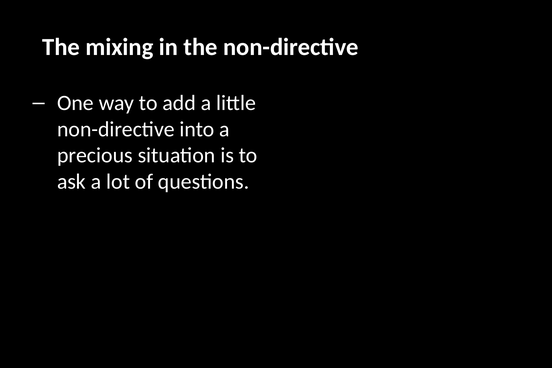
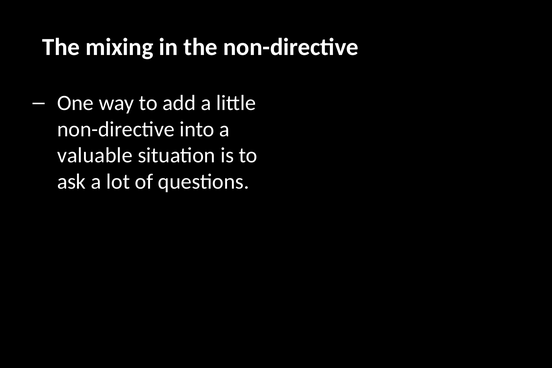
precious: precious -> valuable
